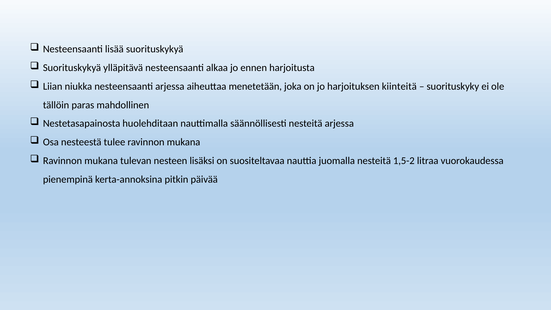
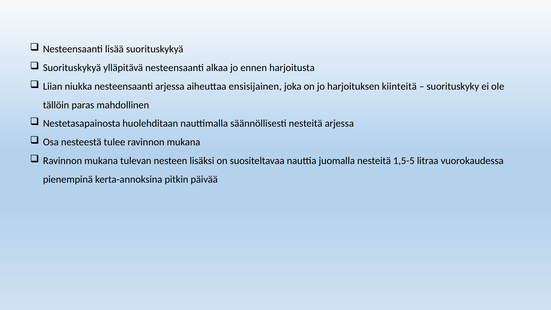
menetetään: menetetään -> ensisijainen
1,5-2: 1,5-2 -> 1,5-5
